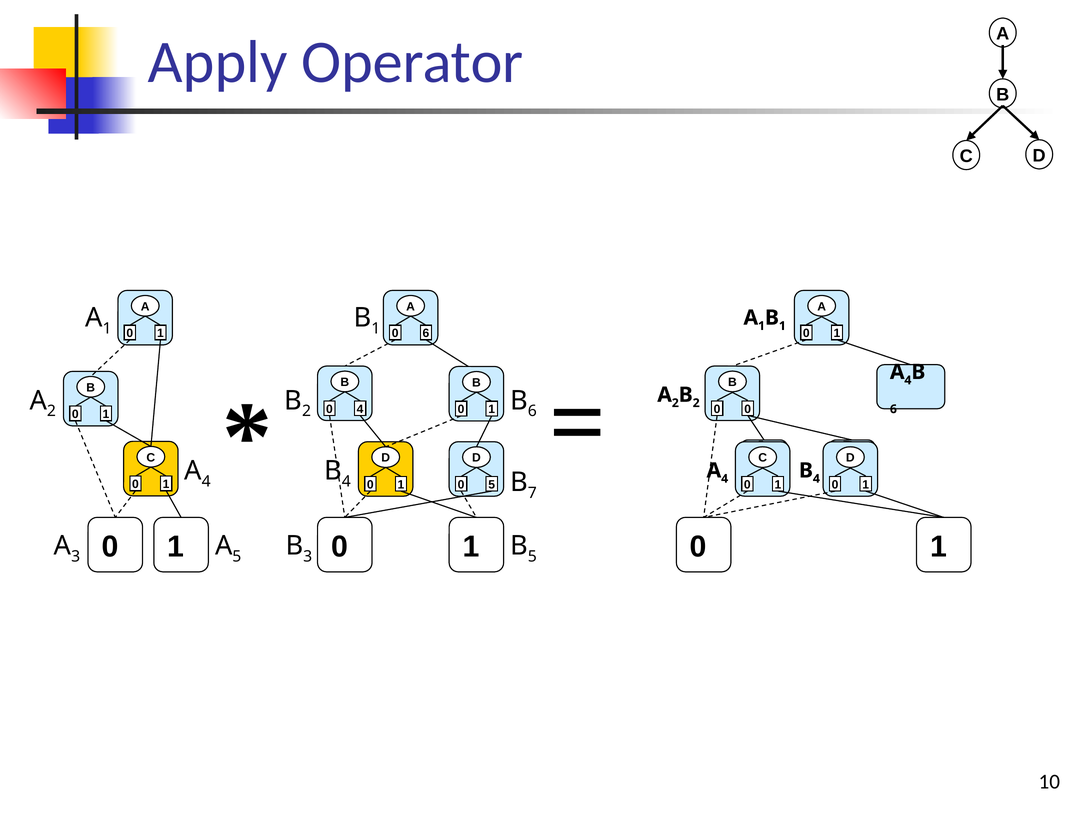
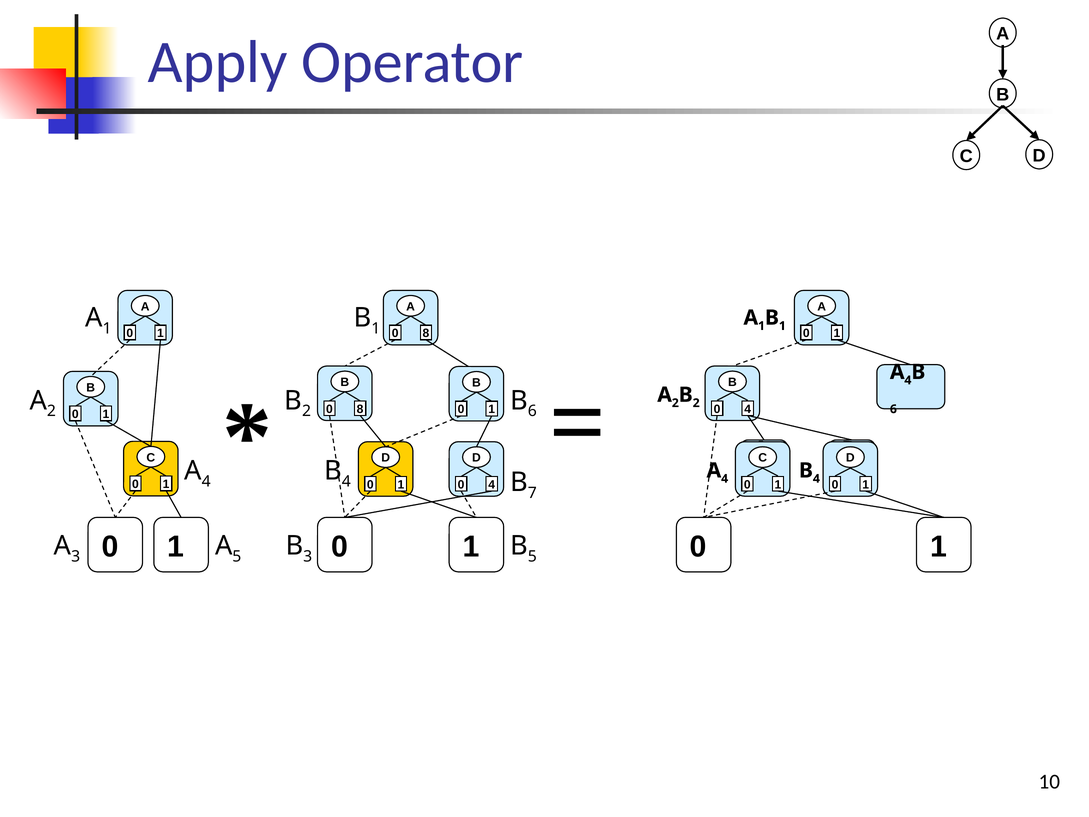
6 at (426, 333): 6 -> 8
4 at (360, 409): 4 -> 8
0 at (748, 409): 0 -> 4
5 at (492, 485): 5 -> 4
